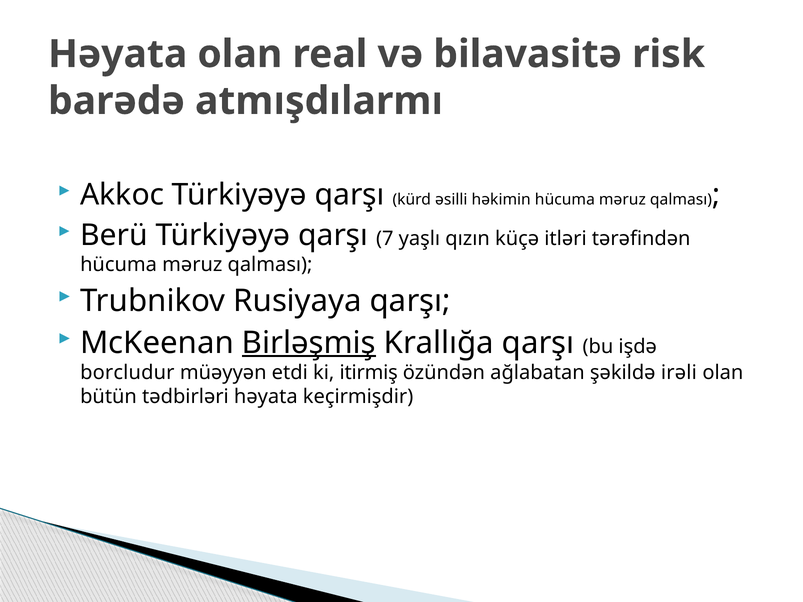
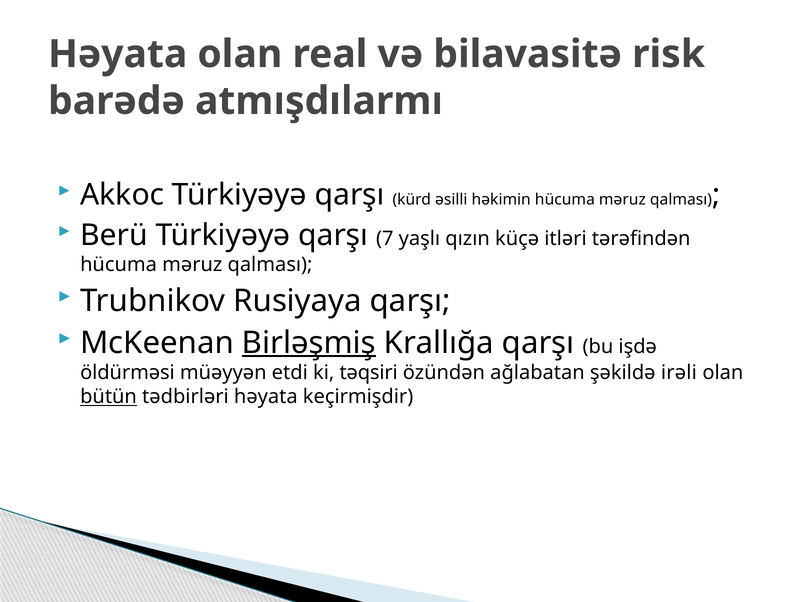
borcludur: borcludur -> öldürməsi
itirmiş: itirmiş -> təqsiri
bütün underline: none -> present
